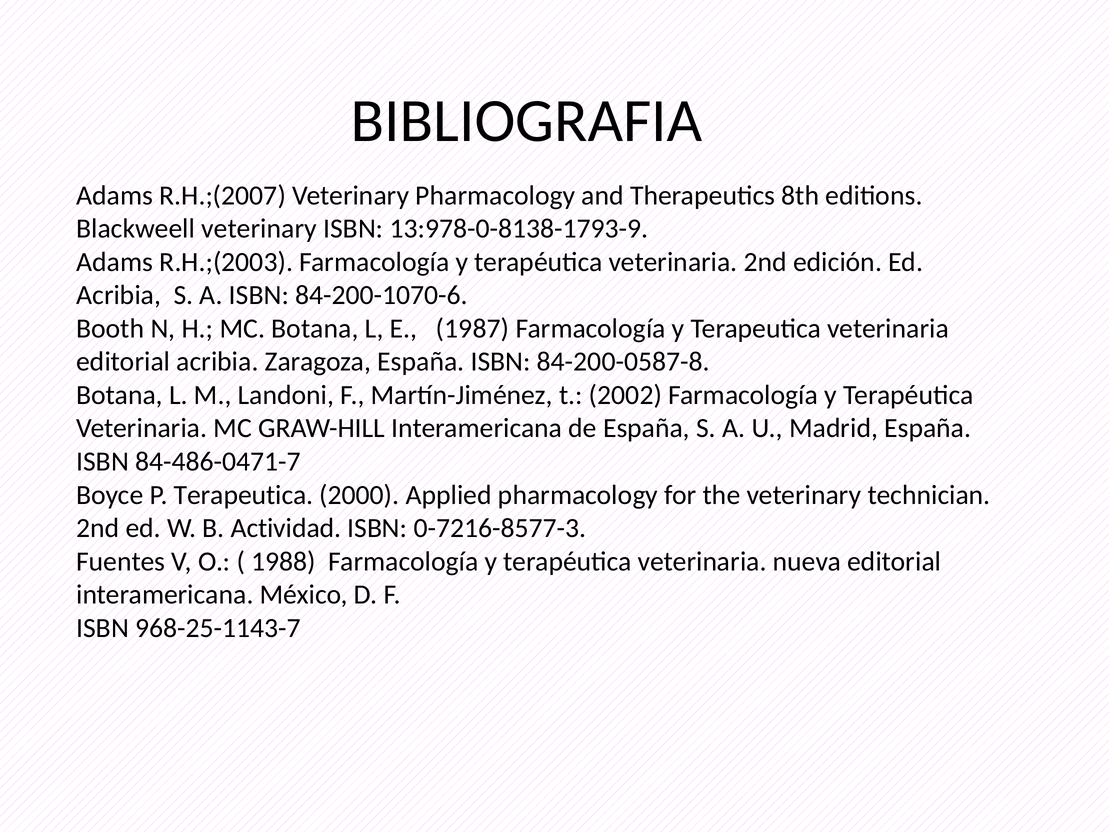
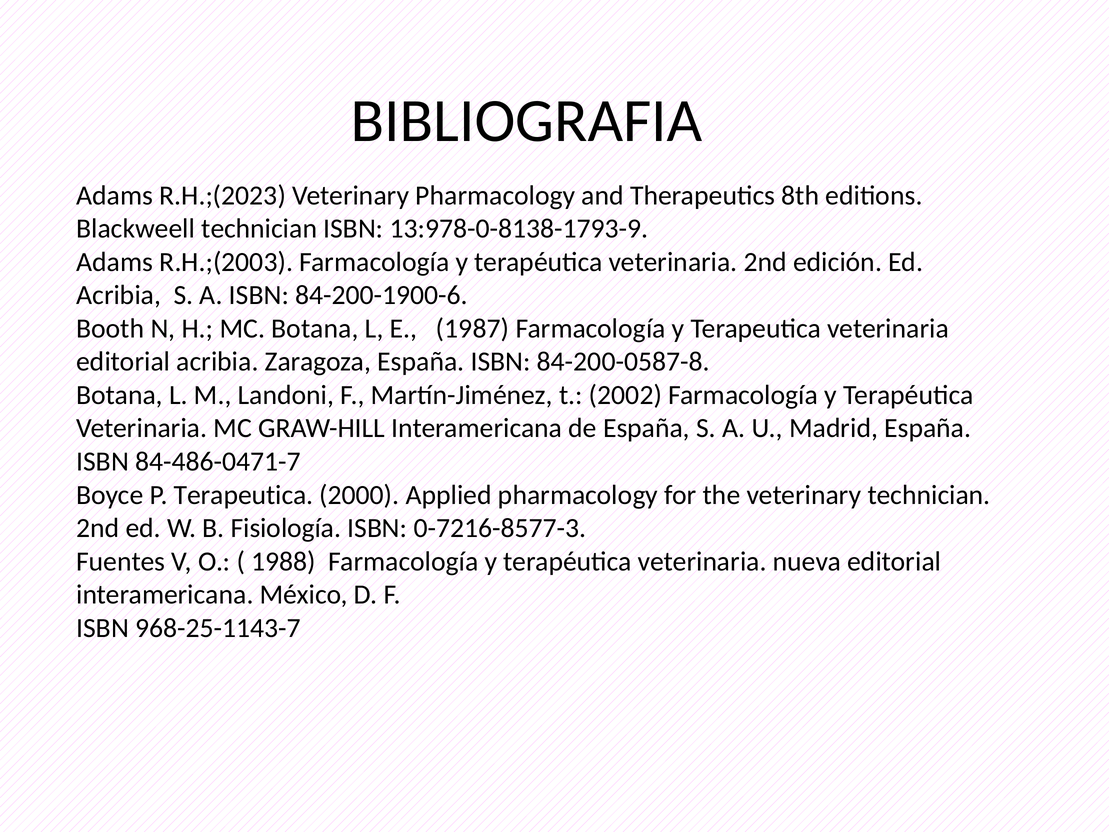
R.H.;(2007: R.H.;(2007 -> R.H.;(2023
Blackweell veterinary: veterinary -> technician
84-200-1070-6: 84-200-1070-6 -> 84-200-1900-6
Actividad: Actividad -> Fisiología
